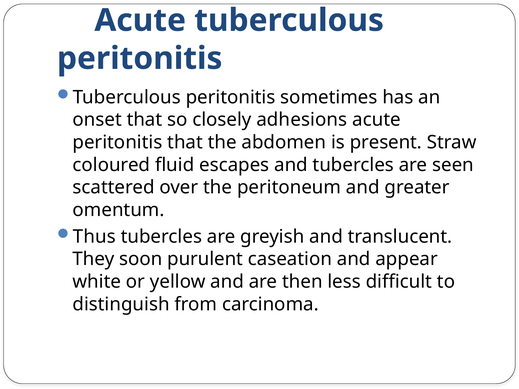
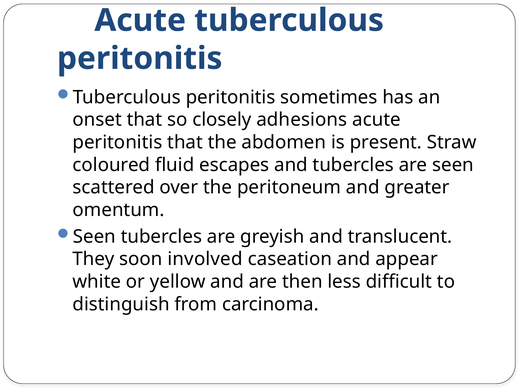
Thus at (94, 237): Thus -> Seen
purulent: purulent -> involved
